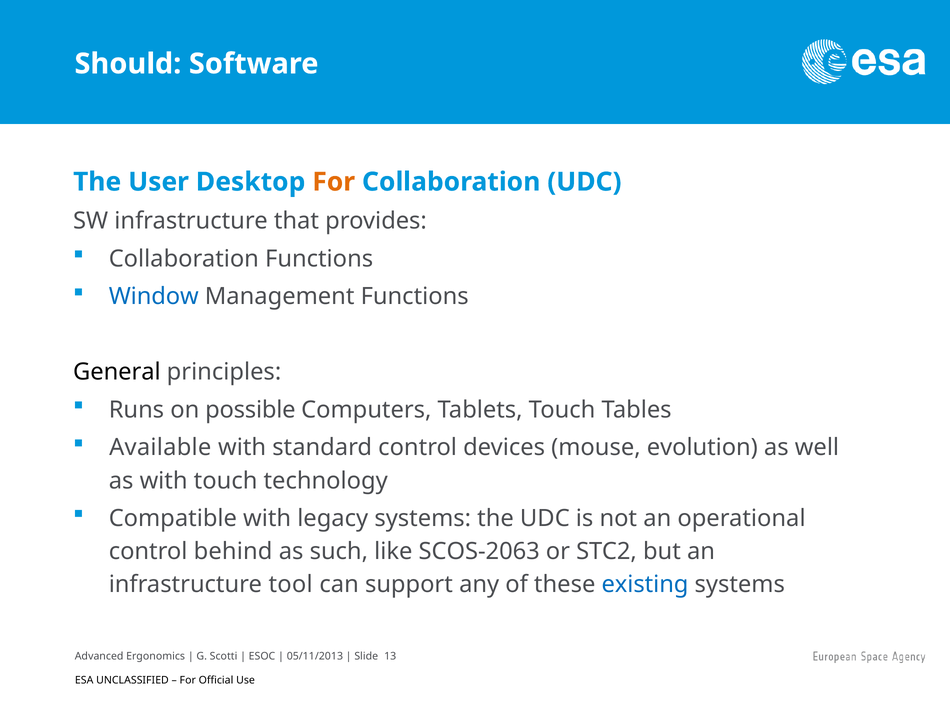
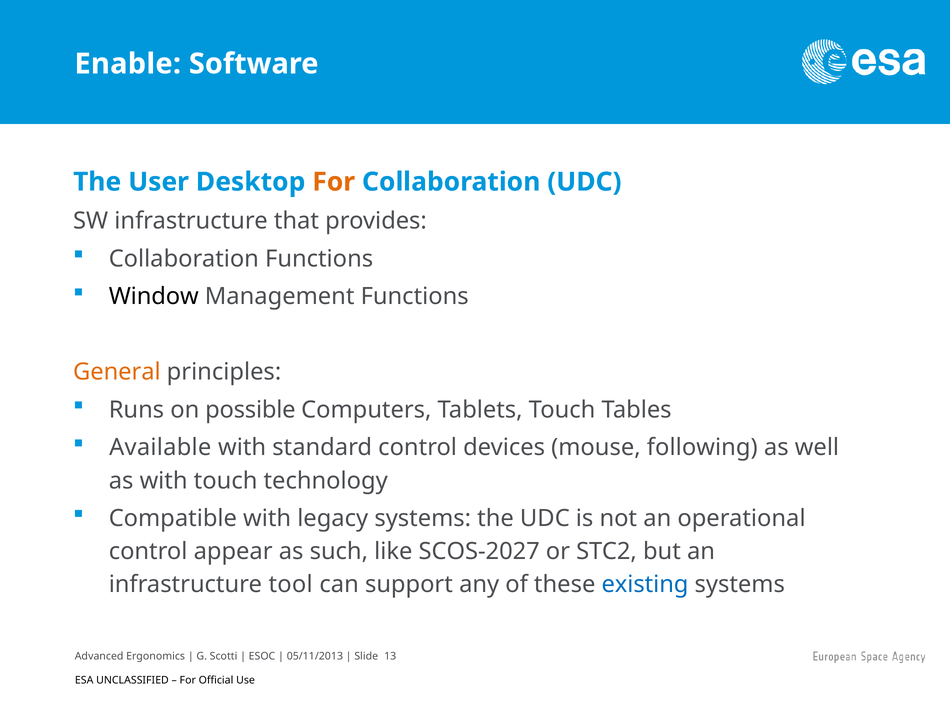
Should: Should -> Enable
Window colour: blue -> black
General colour: black -> orange
evolution: evolution -> following
behind: behind -> appear
SCOS-2063: SCOS-2063 -> SCOS-2027
